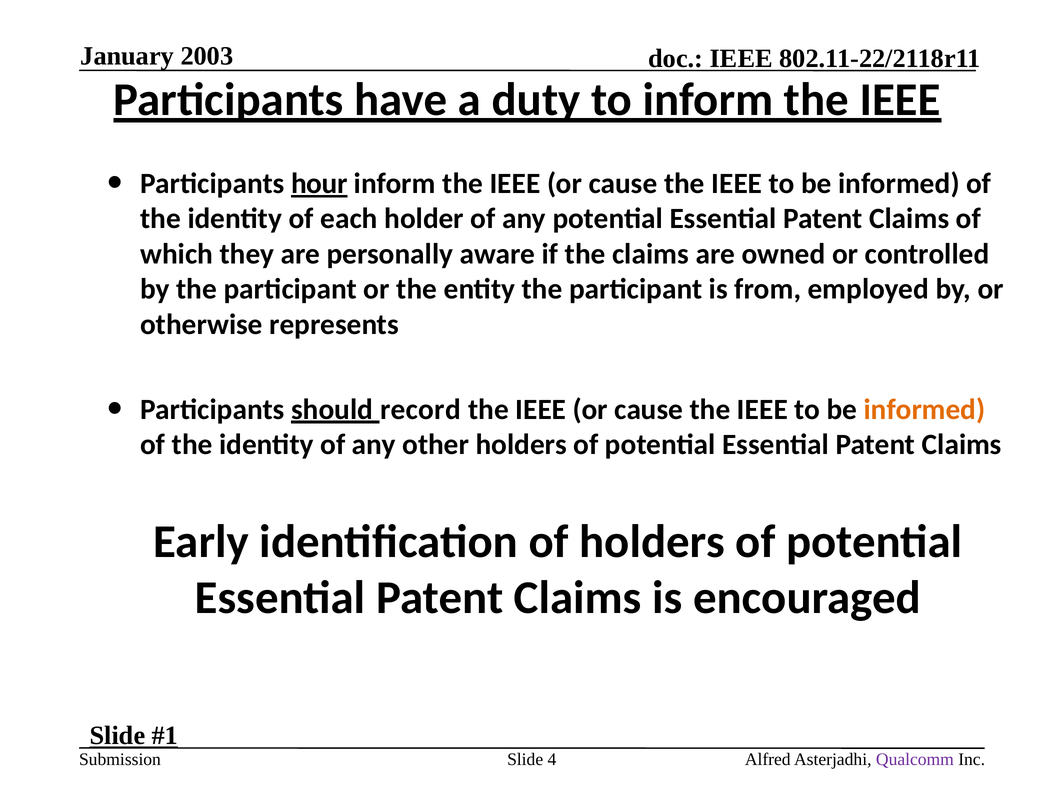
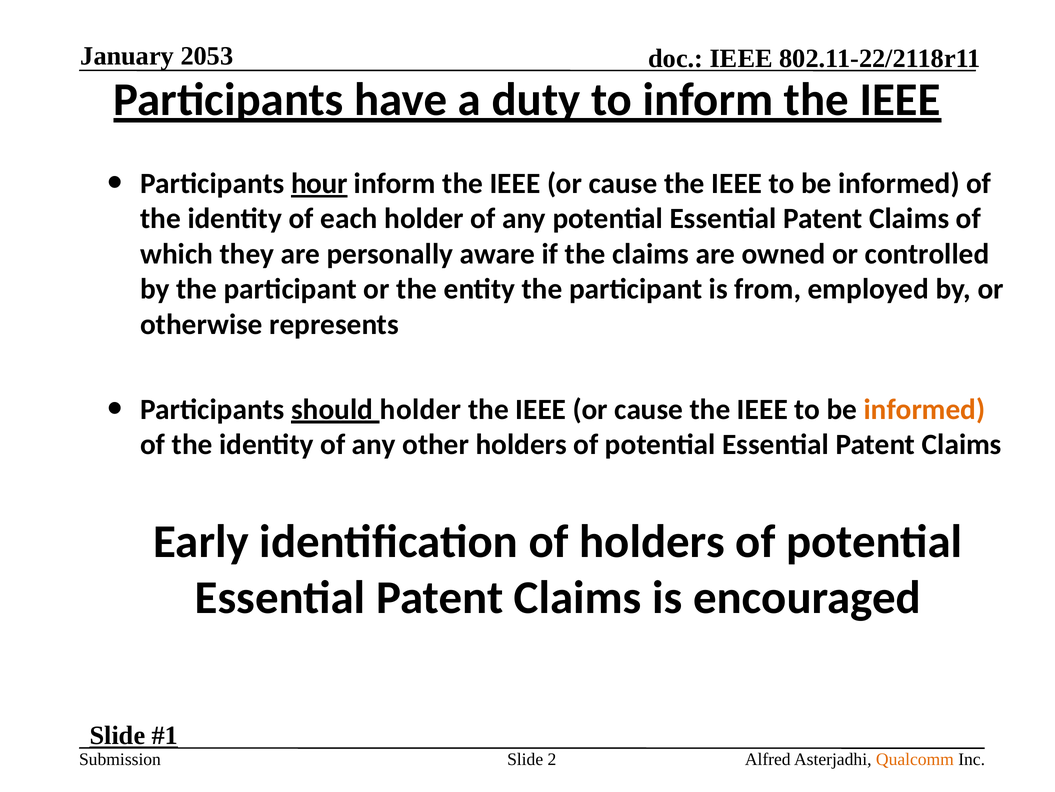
2003: 2003 -> 2053
should record: record -> holder
4: 4 -> 2
Qualcomm colour: purple -> orange
